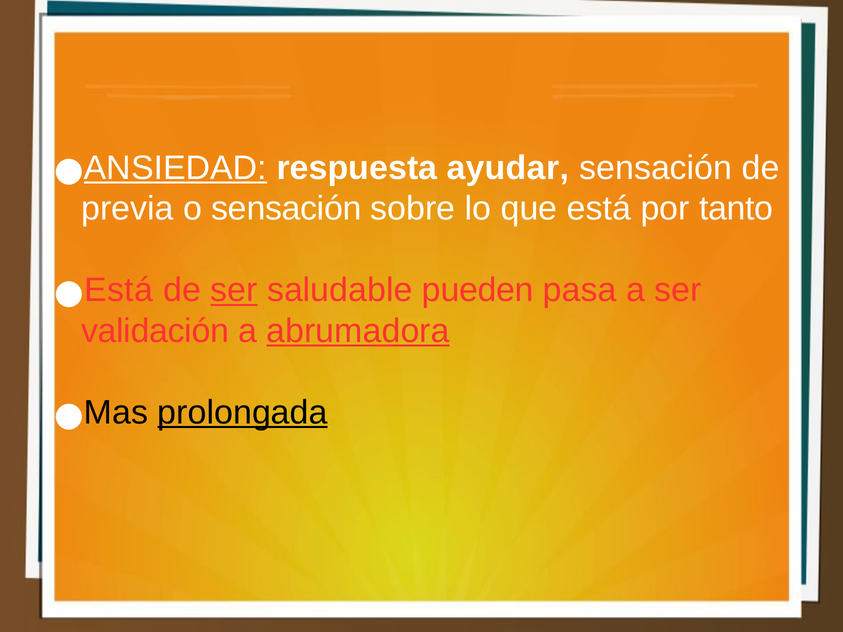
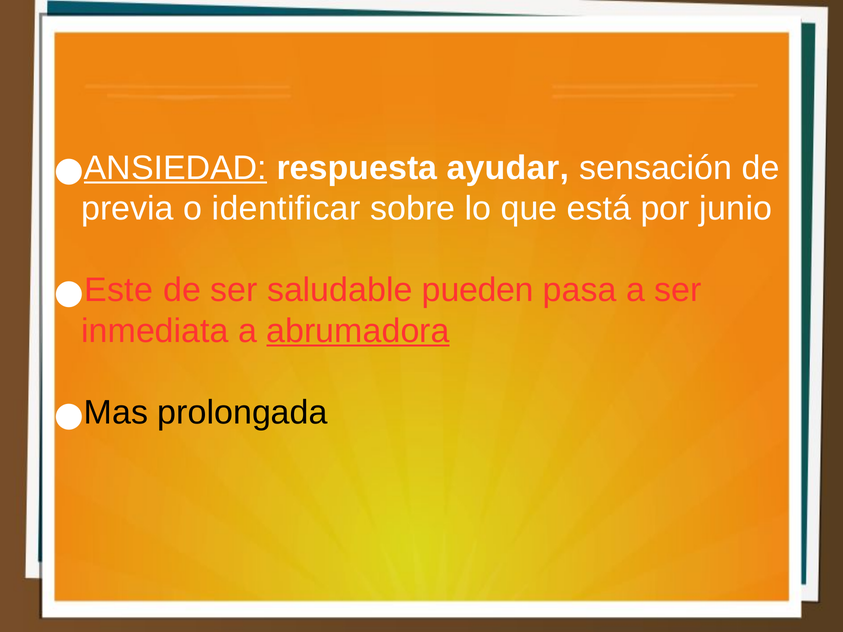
o sensación: sensación -> identificar
tanto: tanto -> junio
Está at (119, 290): Está -> Este
ser at (234, 290) underline: present -> none
validación: validación -> inmediata
prolongada underline: present -> none
